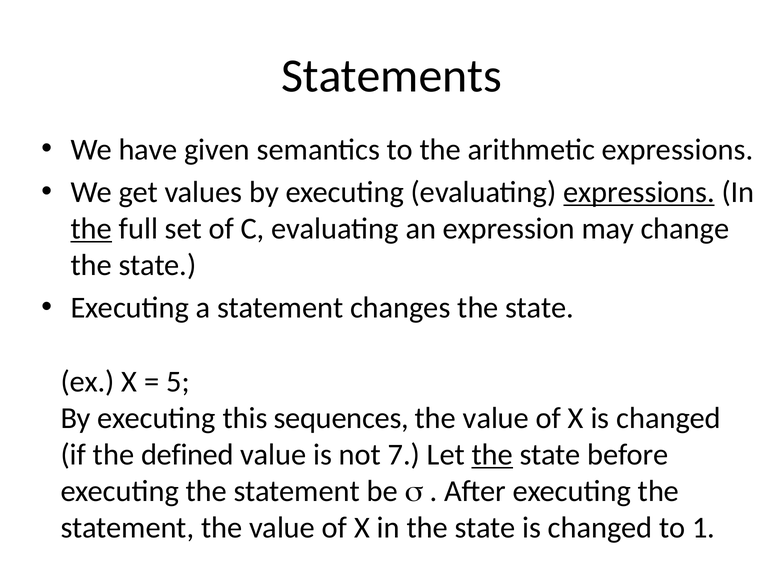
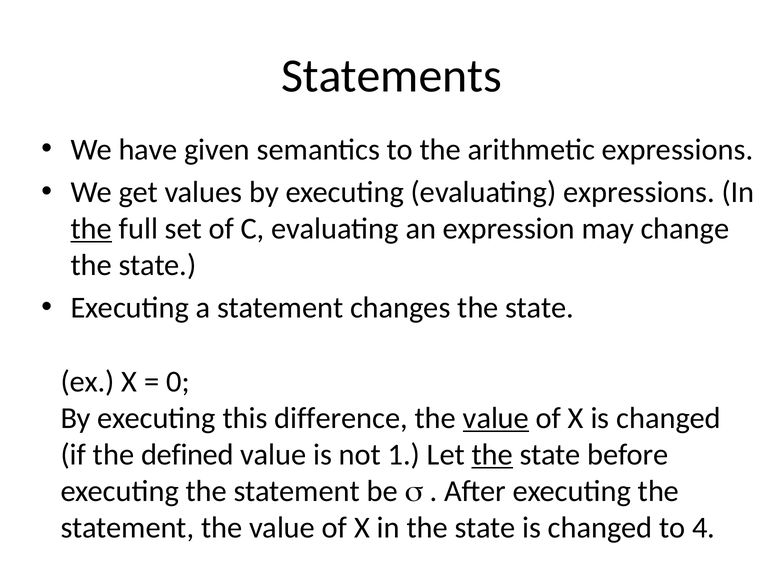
expressions at (639, 192) underline: present -> none
5: 5 -> 0
sequences: sequences -> difference
value at (496, 418) underline: none -> present
7: 7 -> 1
1: 1 -> 4
